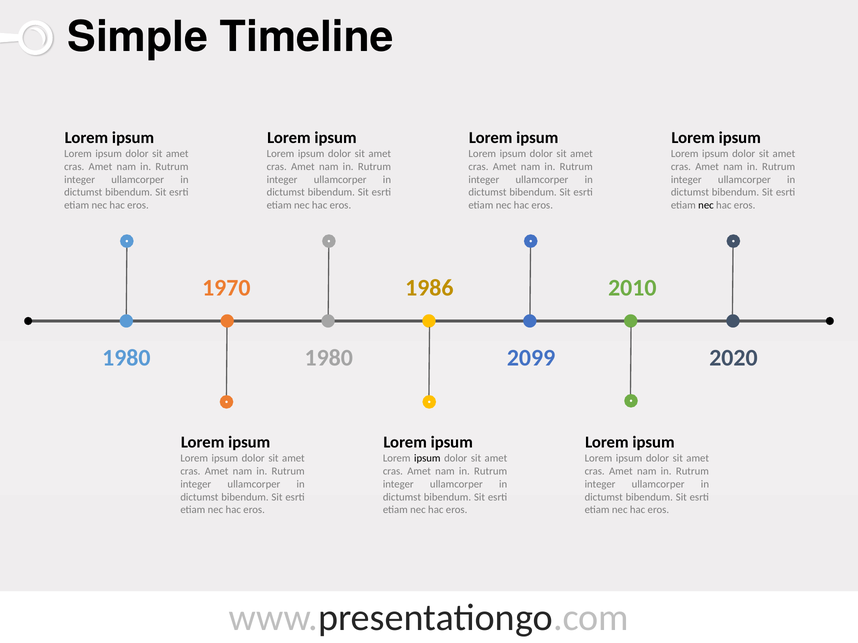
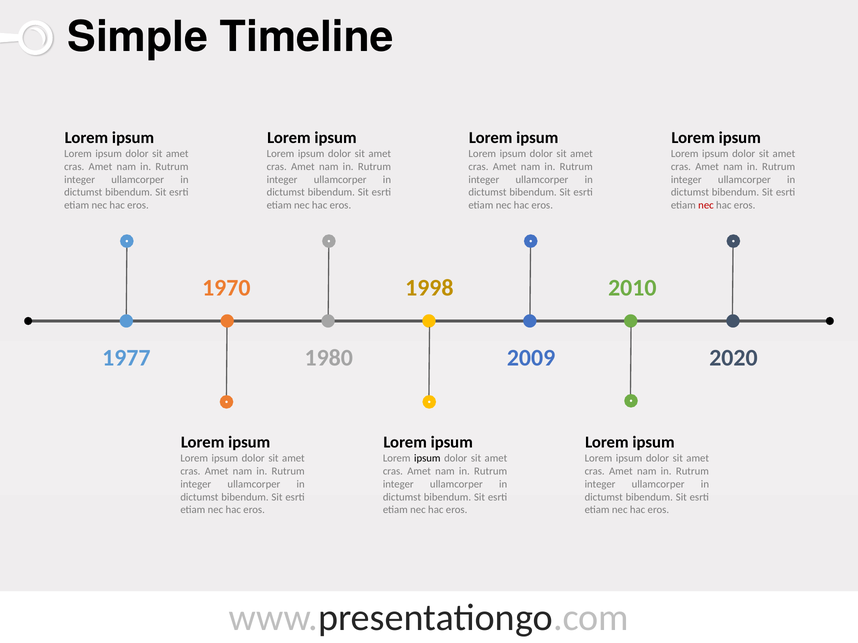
nec at (706, 205) colour: black -> red
1986: 1986 -> 1998
1980 at (126, 358): 1980 -> 1977
2099: 2099 -> 2009
